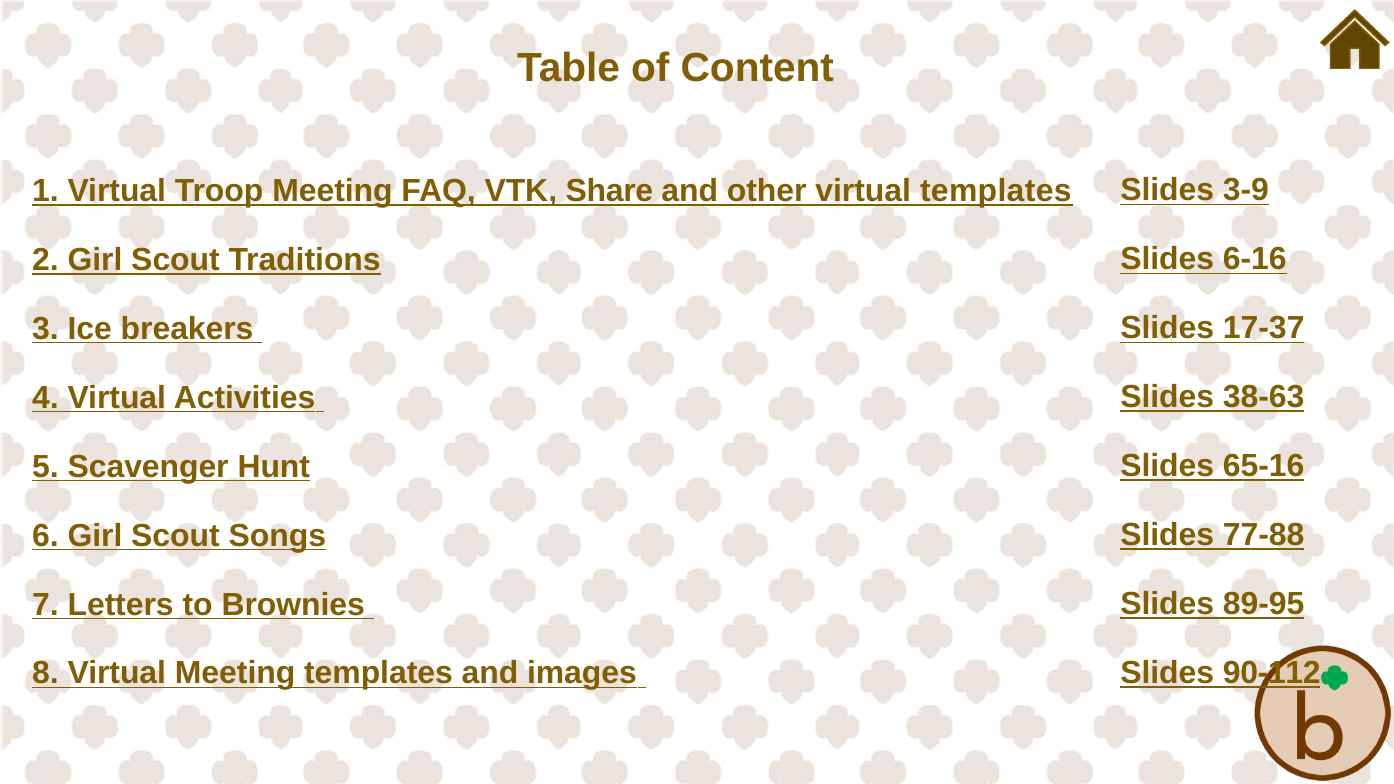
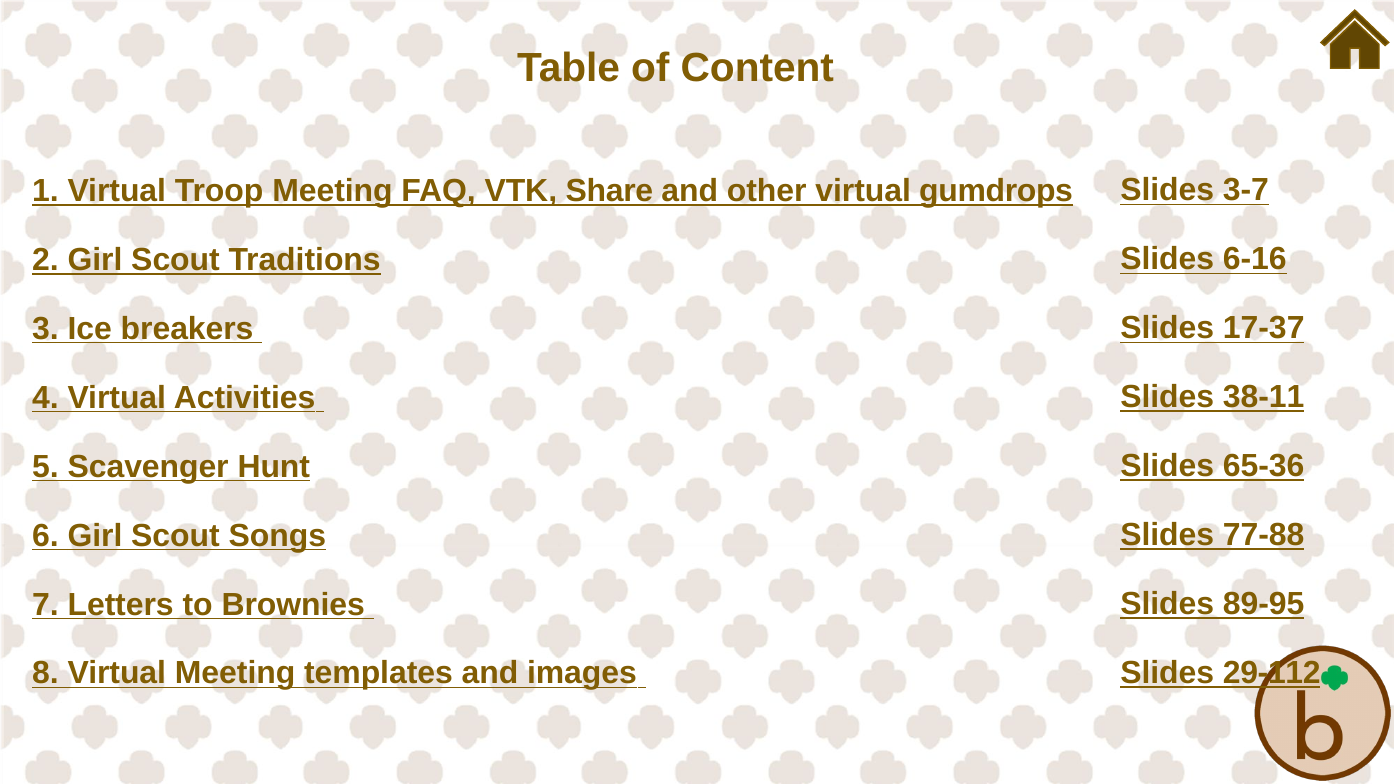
3-9: 3-9 -> 3-7
virtual templates: templates -> gumdrops
38-63: 38-63 -> 38-11
65-16: 65-16 -> 65-36
90-112: 90-112 -> 29-112
